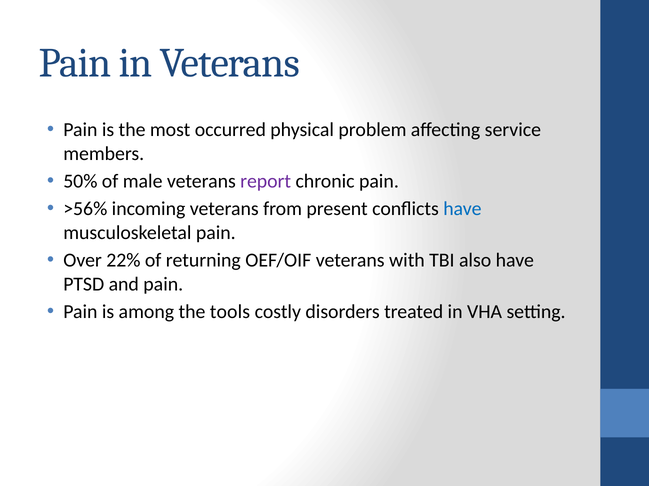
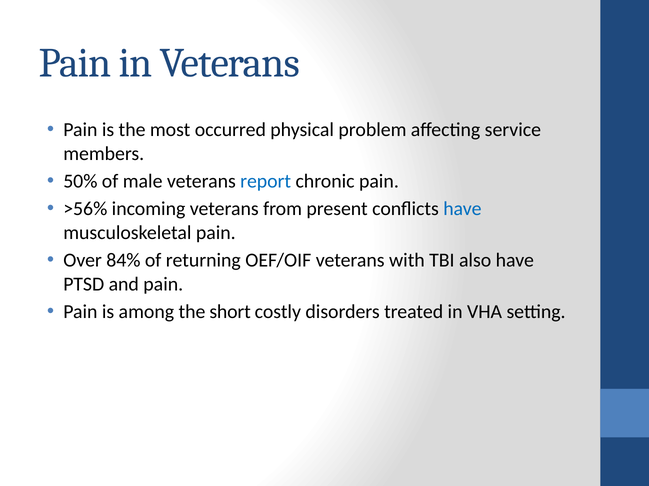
report colour: purple -> blue
22%: 22% -> 84%
tools: tools -> short
